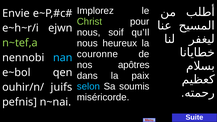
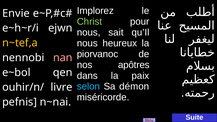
soif: soif -> sait
n~tef,a colour: light green -> yellow
couronne: couronne -> piorvanoc
nan colour: light blue -> pink
soumis: soumis -> démon
juifs: juifs -> livre
